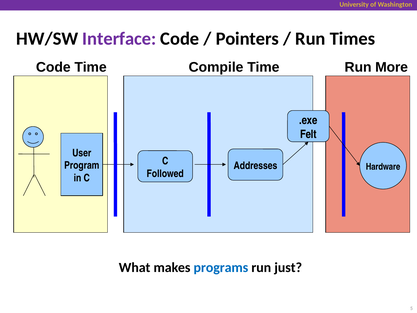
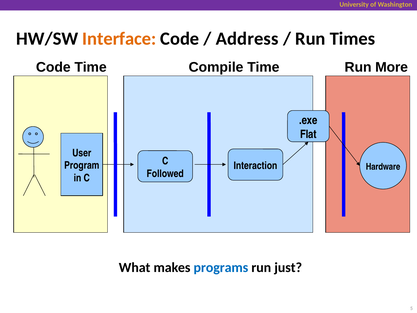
Interface colour: purple -> orange
Pointers: Pointers -> Address
Felt: Felt -> Flat
Addresses: Addresses -> Interaction
